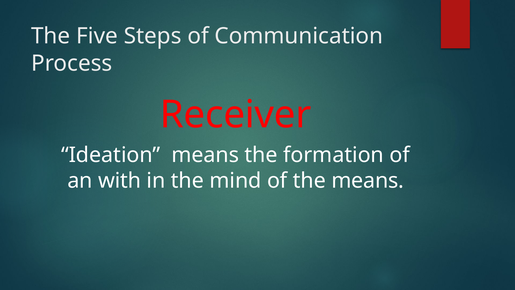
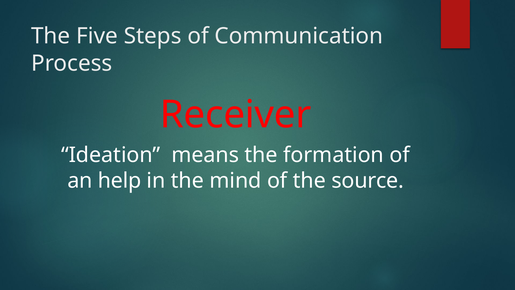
with: with -> help
the means: means -> source
